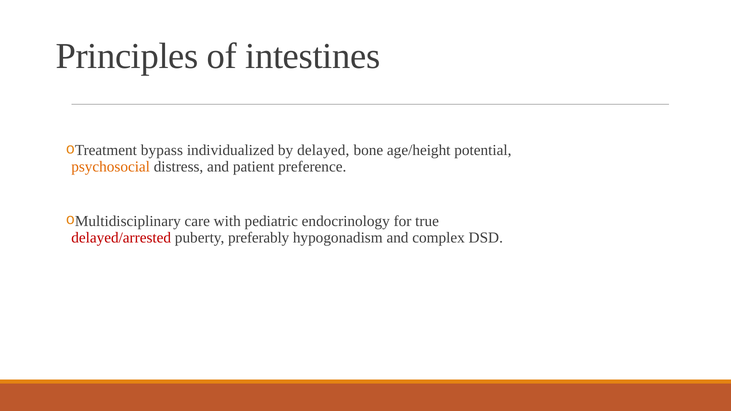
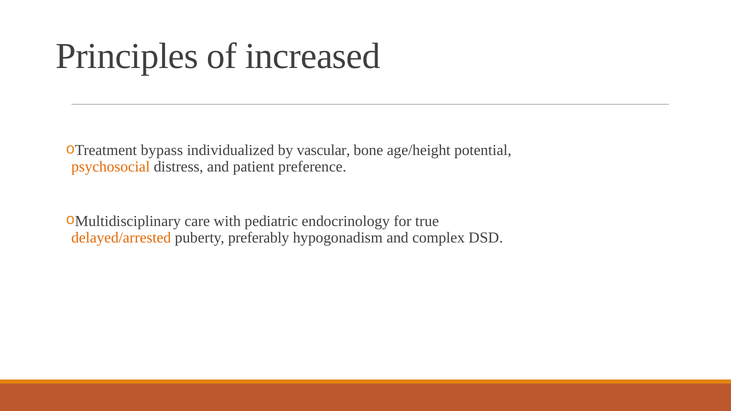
intestines: intestines -> increased
delayed: delayed -> vascular
delayed/arrested colour: red -> orange
